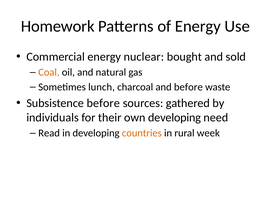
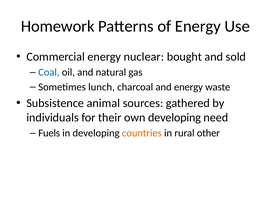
Coal colour: orange -> blue
and before: before -> energy
Subsistence before: before -> animal
Read: Read -> Fuels
week: week -> other
